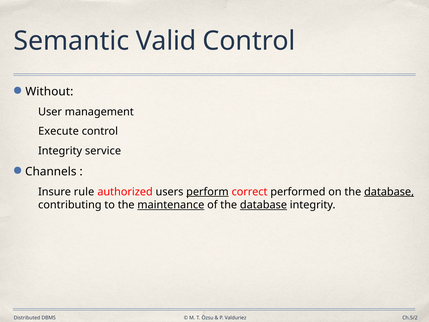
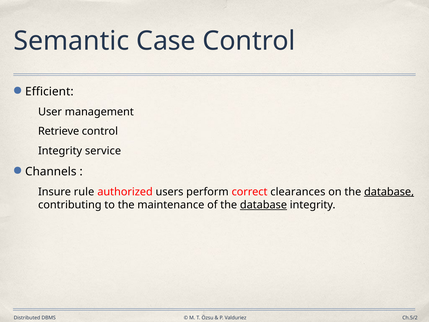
Valid: Valid -> Case
Without: Without -> Efficient
Execute: Execute -> Retrieve
perform underline: present -> none
performed: performed -> clearances
maintenance underline: present -> none
